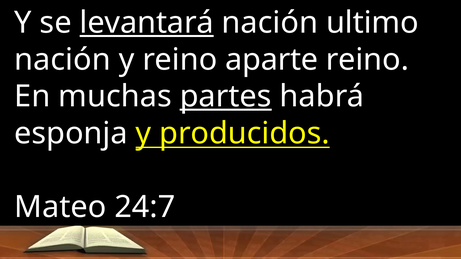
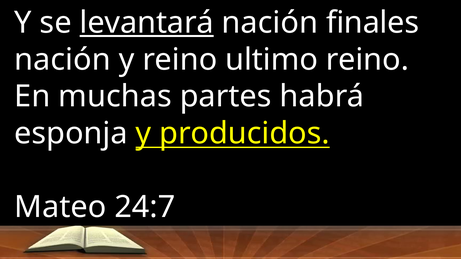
ultimo: ultimo -> finales
aparte: aparte -> ultimo
partes underline: present -> none
